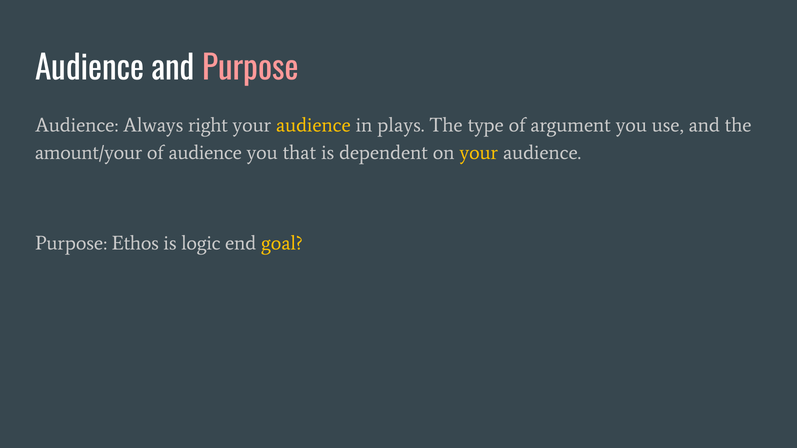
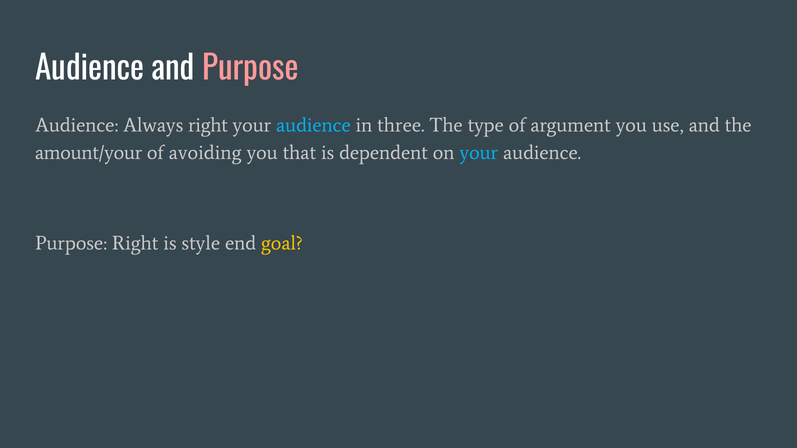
audience at (313, 125) colour: yellow -> light blue
plays: plays -> three
of audience: audience -> avoiding
your at (479, 153) colour: yellow -> light blue
Purpose Ethos: Ethos -> Right
logic: logic -> style
